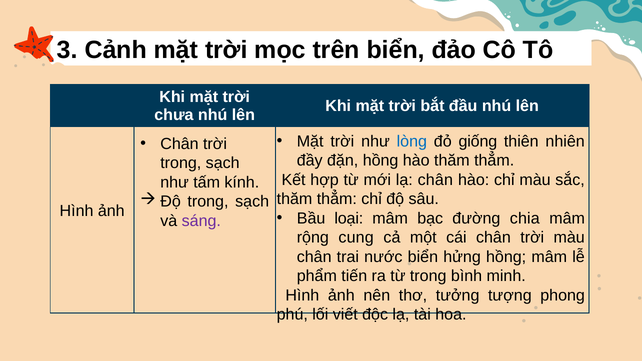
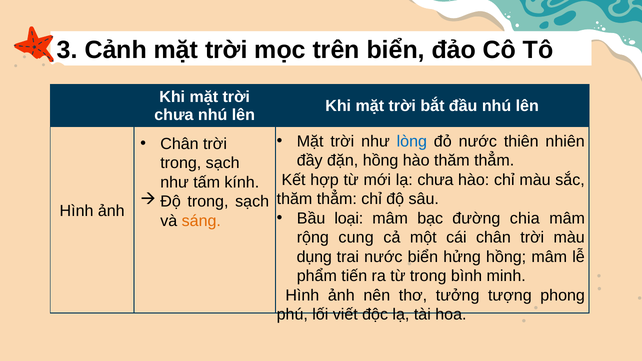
đỏ giống: giống -> nước
lạ chân: chân -> chưa
sáng colour: purple -> orange
chân at (314, 257): chân -> dụng
